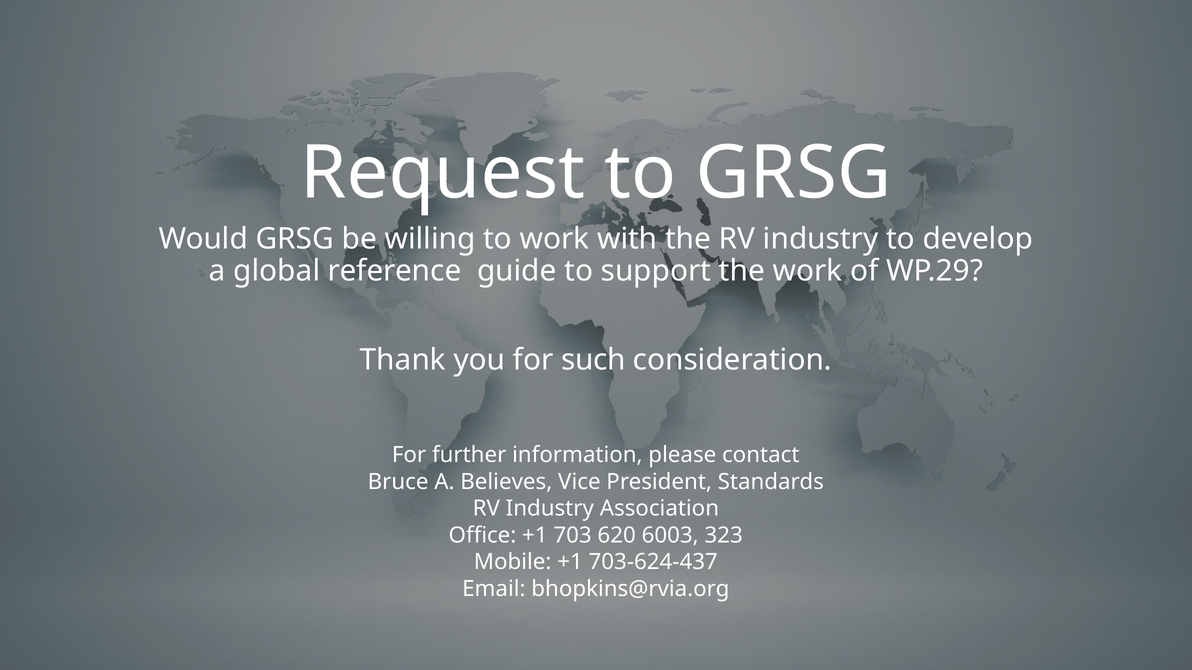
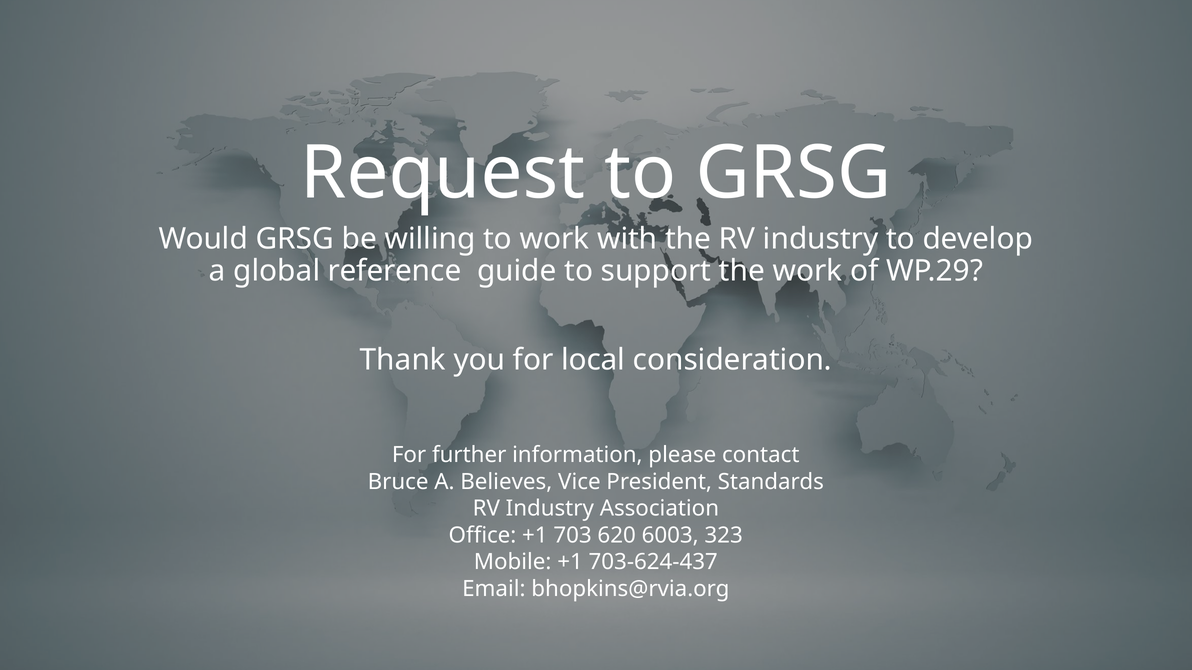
such: such -> local
